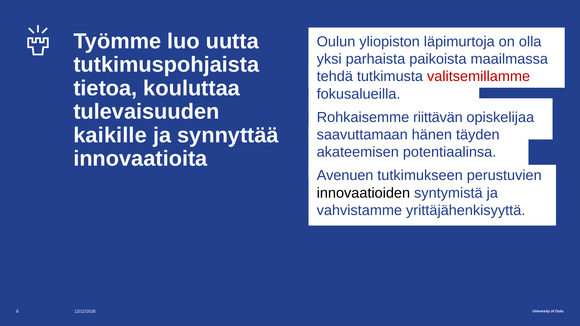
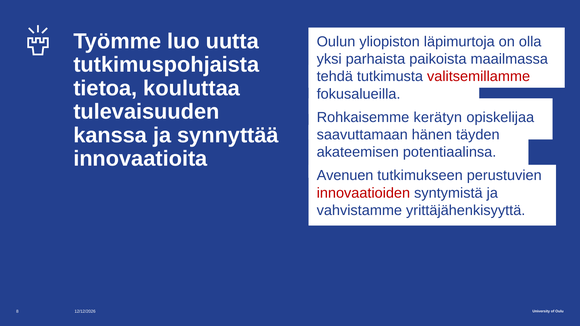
riittävän: riittävän -> kerätyn
kaikille: kaikille -> kanssa
innovaatioiden colour: black -> red
